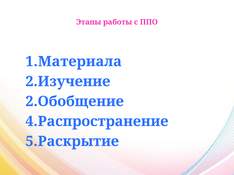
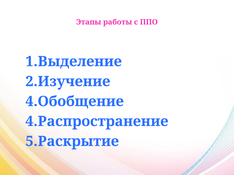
1.Материала: 1.Материала -> 1.Выделение
2.Обобщение: 2.Обобщение -> 4.Обобщение
